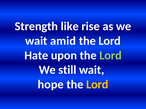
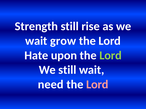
Strength like: like -> still
amid: amid -> grow
hope: hope -> need
Lord at (97, 85) colour: yellow -> pink
